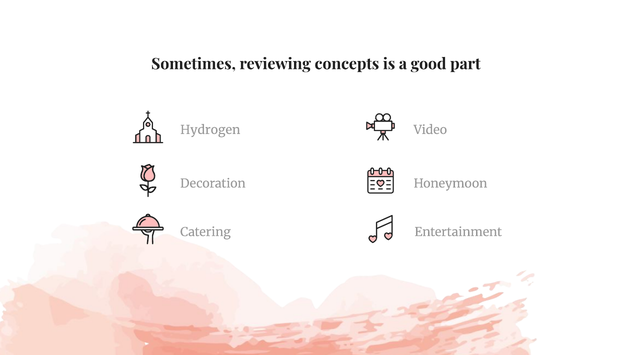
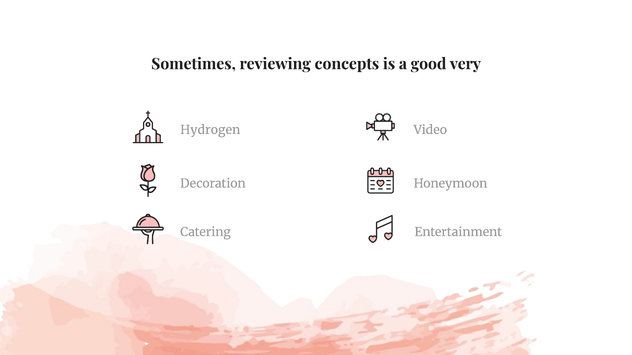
part: part -> very
